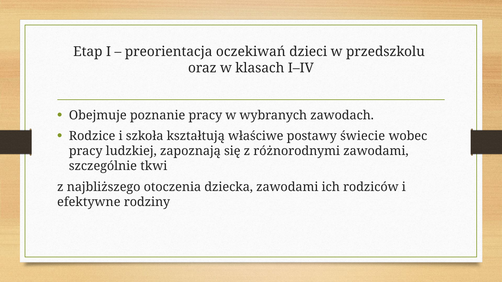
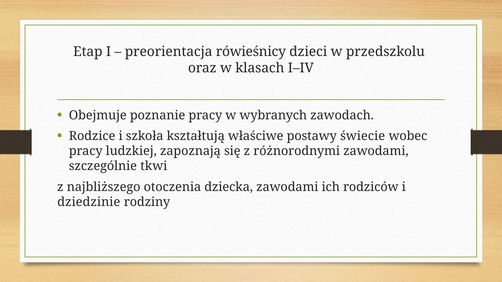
oczekiwań: oczekiwań -> rówieśnicy
efektywne: efektywne -> dziedzinie
